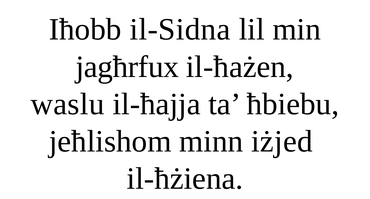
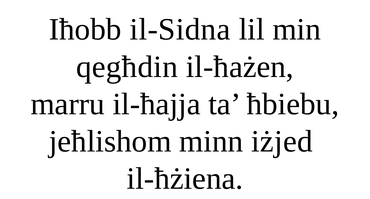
jagħrfux: jagħrfux -> qegħdin
waslu: waslu -> marru
